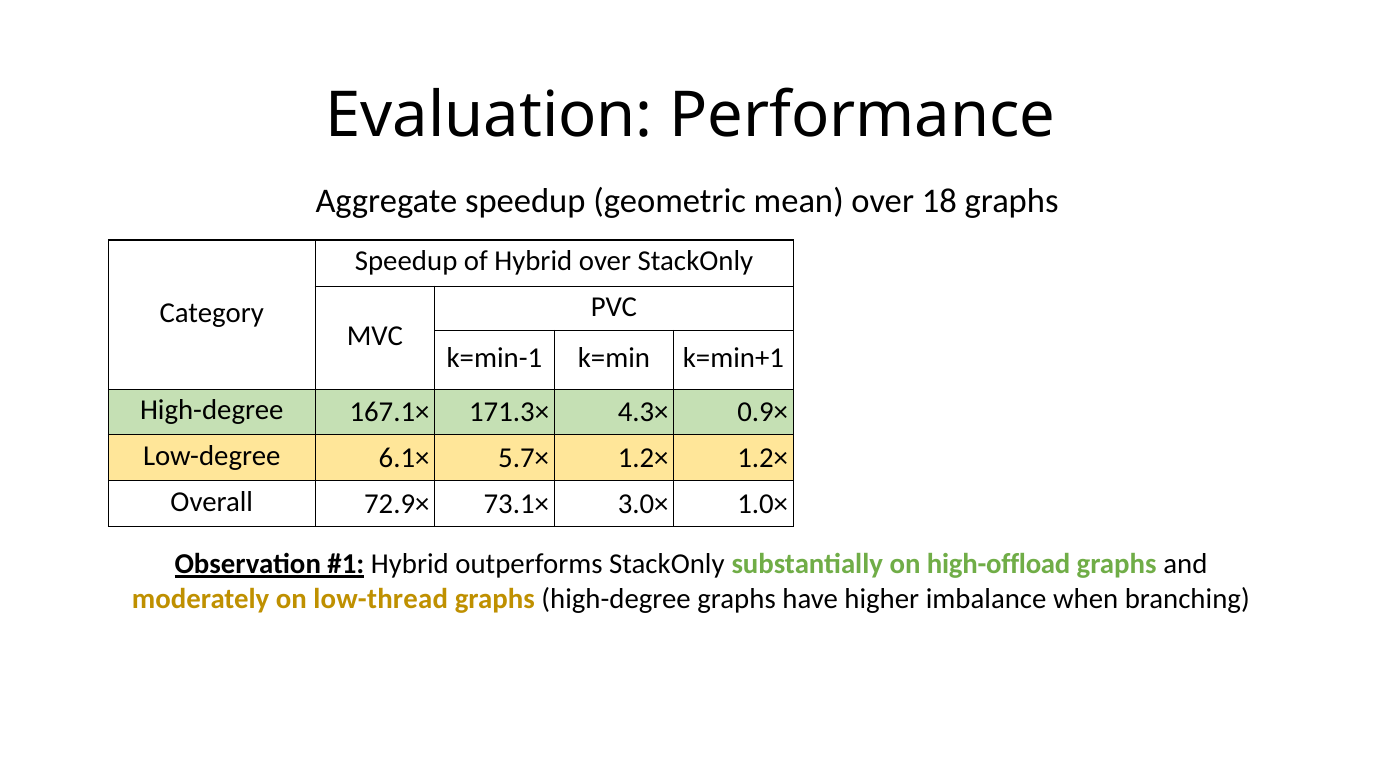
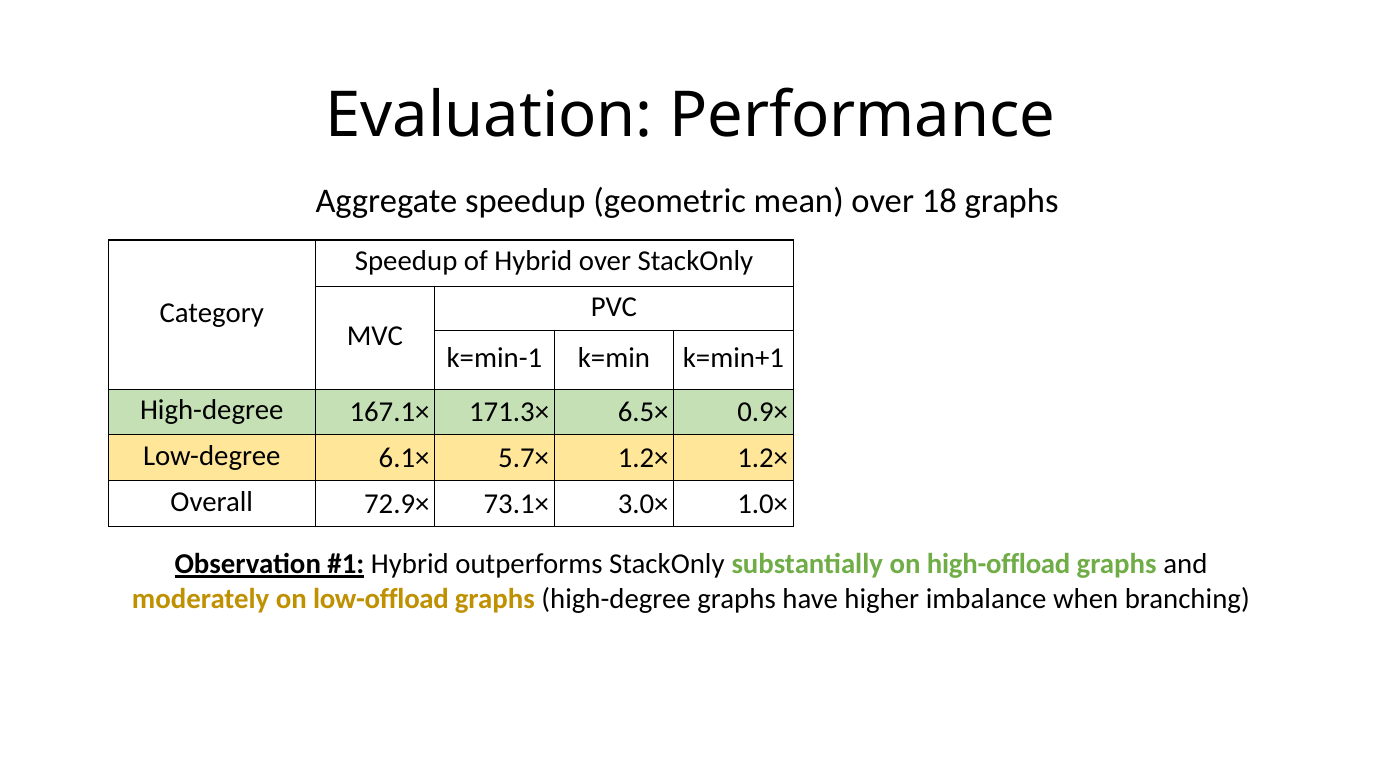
4.3×: 4.3× -> 6.5×
low-thread: low-thread -> low-offload
